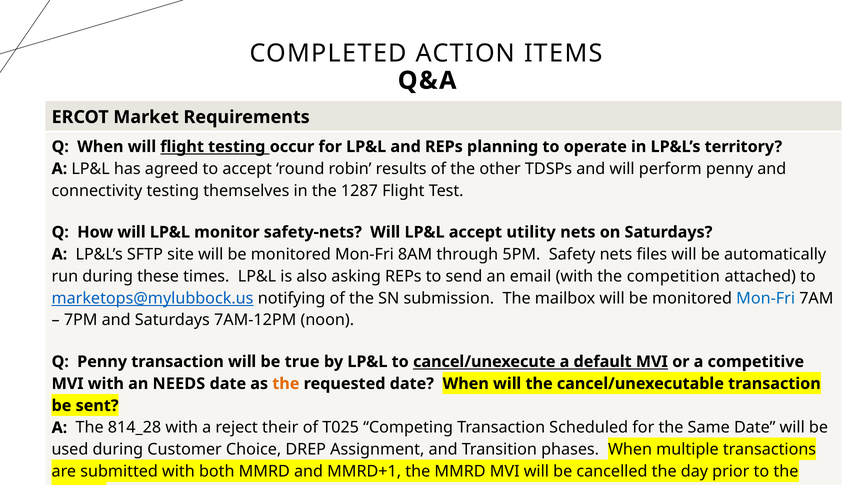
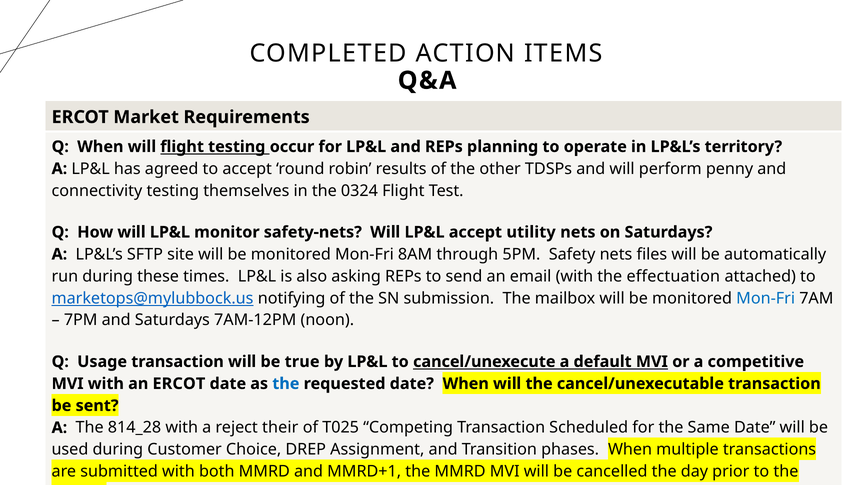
1287: 1287 -> 0324
competition: competition -> effectuation
Q Penny: Penny -> Usage
an NEEDS: NEEDS -> ERCOT
the at (286, 384) colour: orange -> blue
